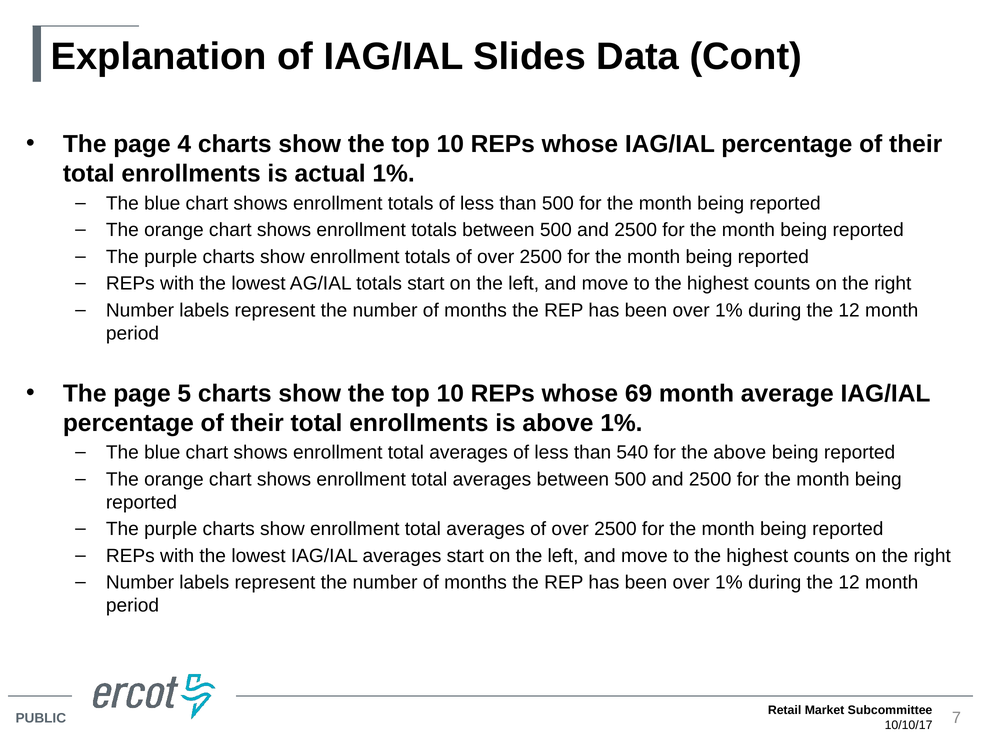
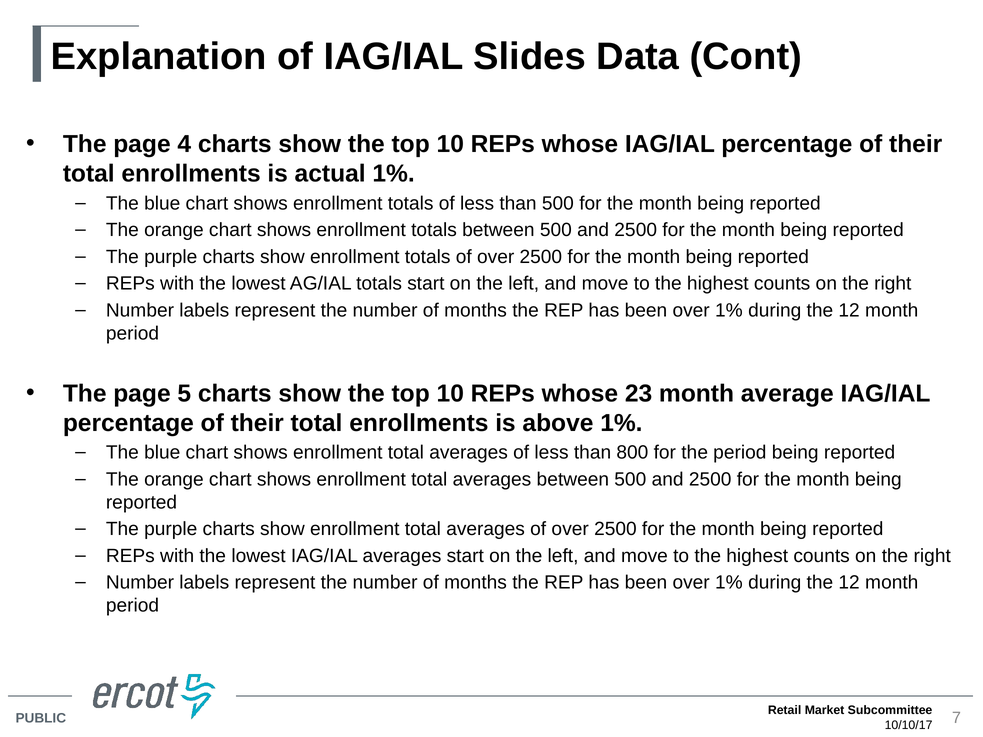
69: 69 -> 23
540: 540 -> 800
the above: above -> period
